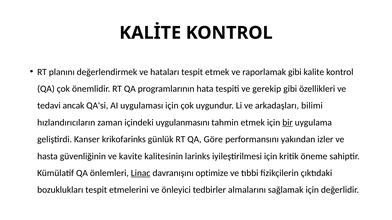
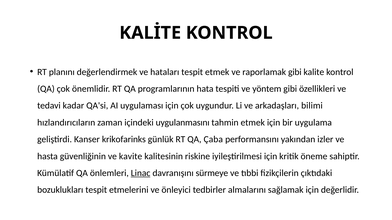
gerekip: gerekip -> yöntem
ancak: ancak -> kadar
bir underline: present -> none
Göre: Göre -> Çaba
larinks: larinks -> riskine
optimize: optimize -> sürmeye
